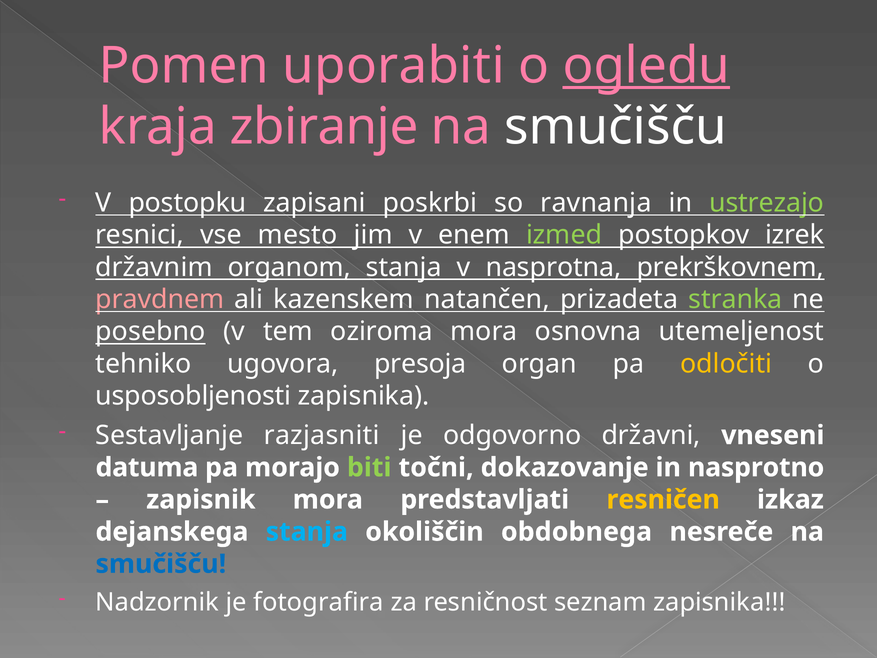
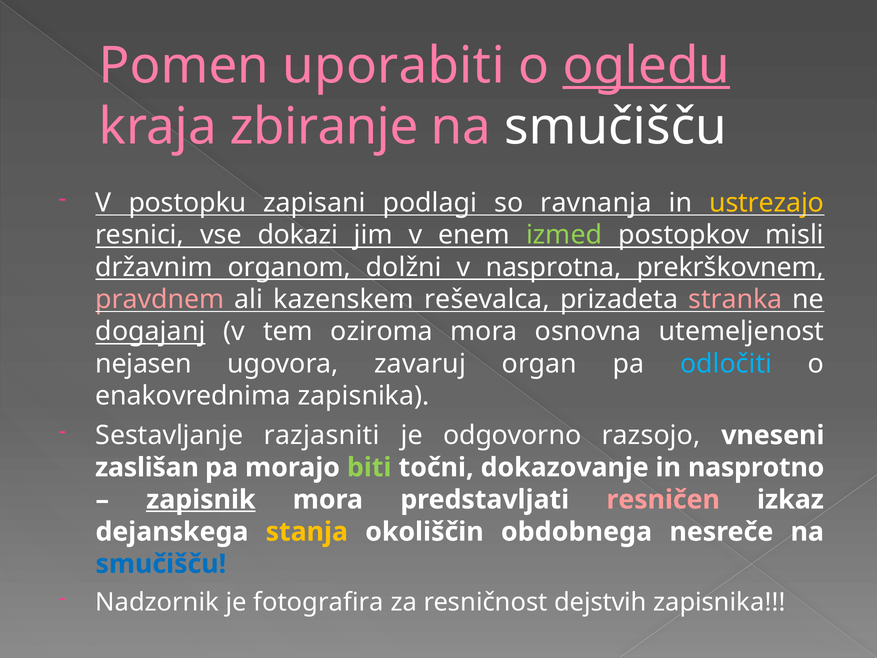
poskrbi: poskrbi -> podlagi
ustrezajo colour: light green -> yellow
mesto: mesto -> dokazi
izrek: izrek -> misli
organom stanja: stanja -> dolžni
natančen: natančen -> reševalca
stranka colour: light green -> pink
posebno: posebno -> dogajanj
tehniko: tehniko -> nejasen
presoja: presoja -> zavaruj
odločiti colour: yellow -> light blue
usposobljenosti: usposobljenosti -> enakovrednima
državni: državni -> razsojo
datuma: datuma -> zaslišan
zapisnik underline: none -> present
resničen colour: yellow -> pink
stanja at (307, 532) colour: light blue -> yellow
seznam: seznam -> dejstvih
